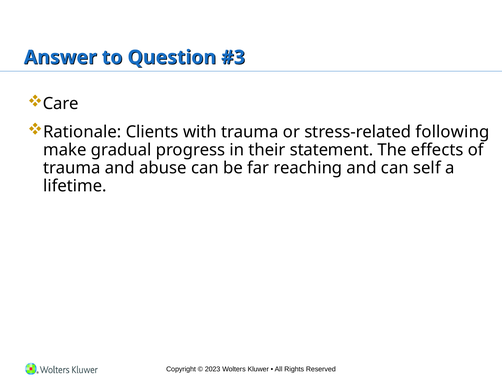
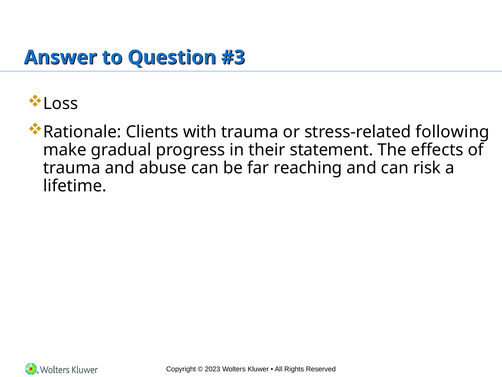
Care: Care -> Loss
self: self -> risk
